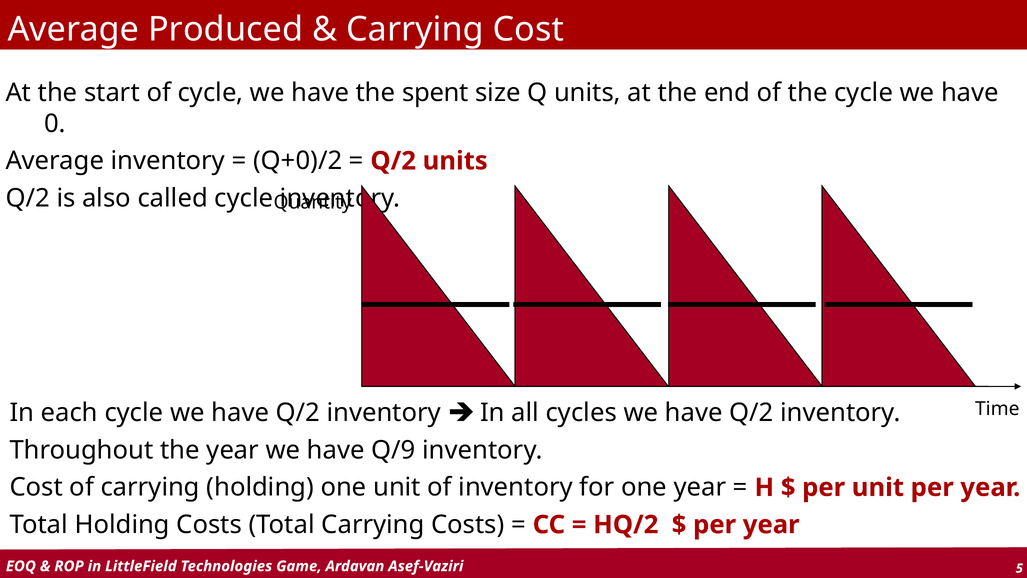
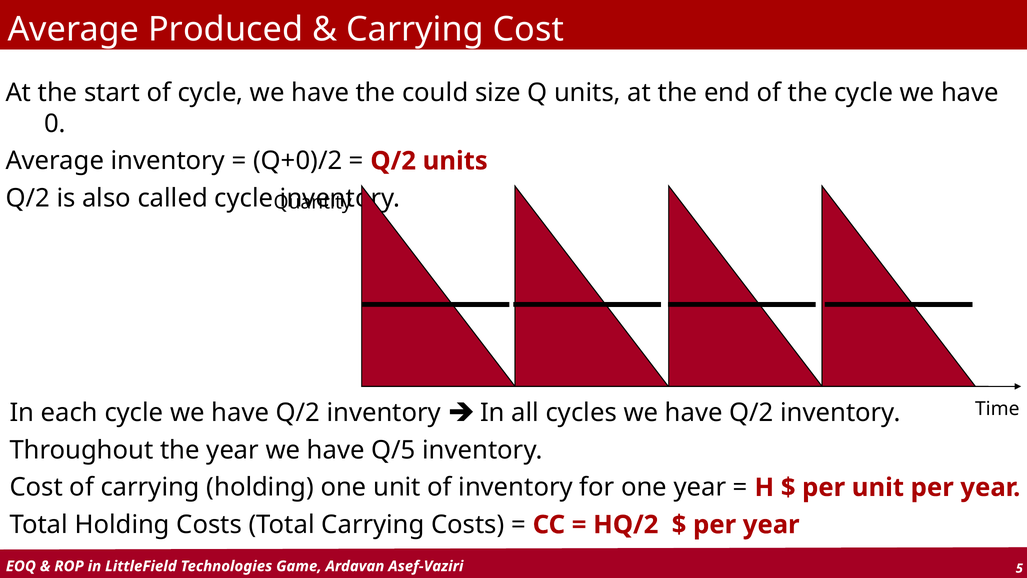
spent: spent -> could
Q/9: Q/9 -> Q/5
